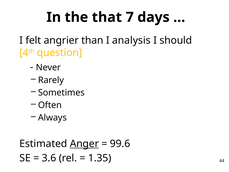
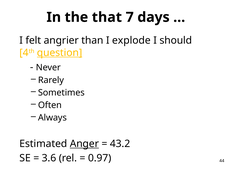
analysis: analysis -> explode
question underline: none -> present
99.6: 99.6 -> 43.2
1.35: 1.35 -> 0.97
